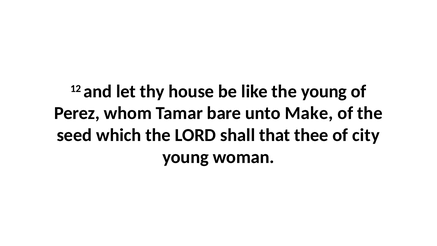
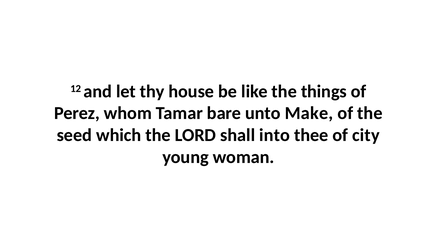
the young: young -> things
that: that -> into
